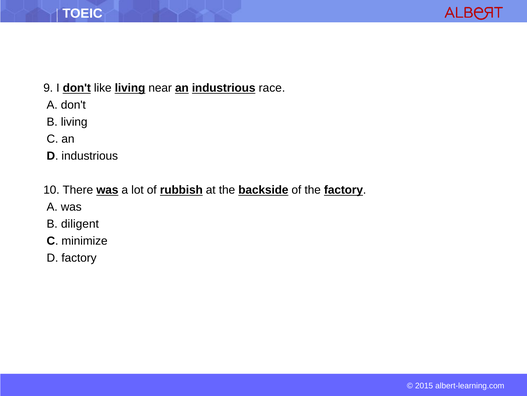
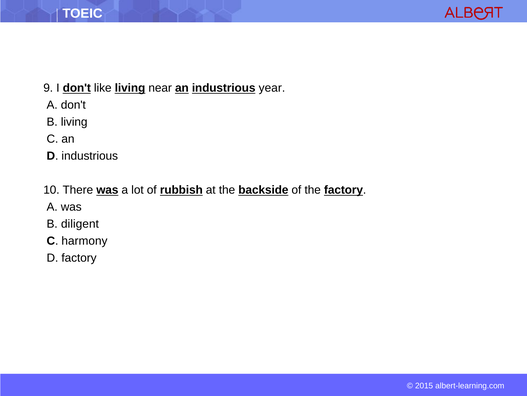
race: race -> year
minimize: minimize -> harmony
